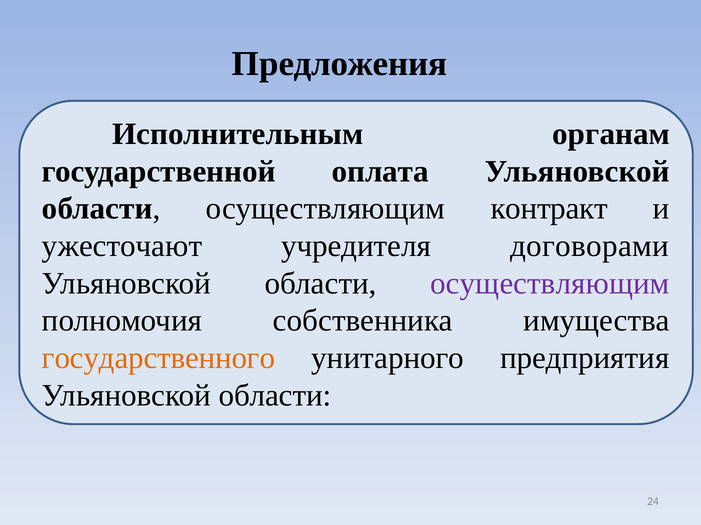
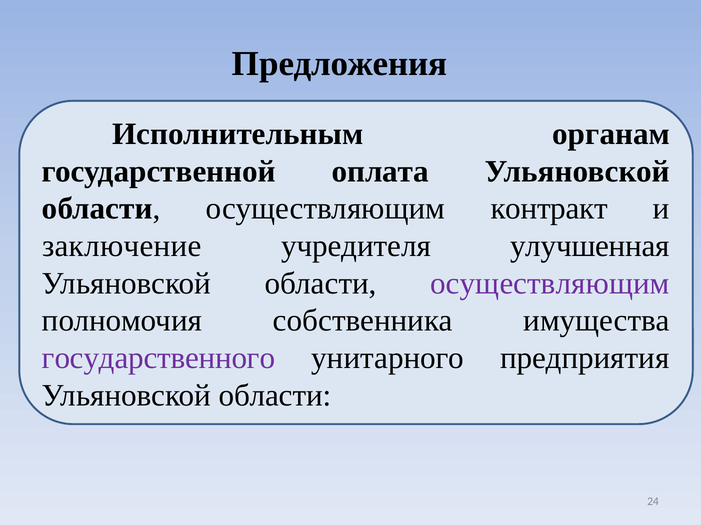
ужесточают: ужесточают -> заключение
договорами: договорами -> улучшенная
государственного colour: orange -> purple
